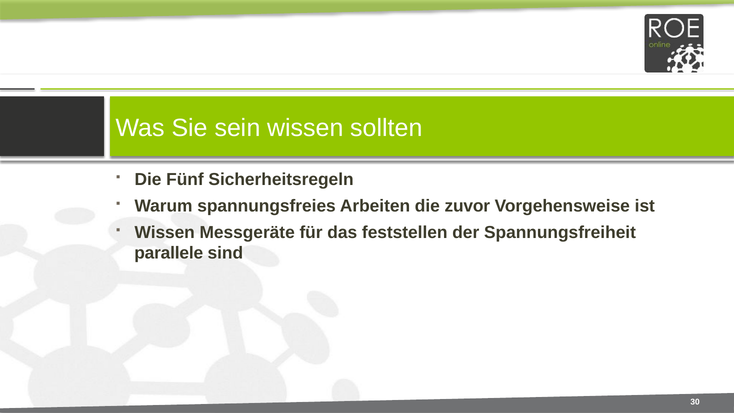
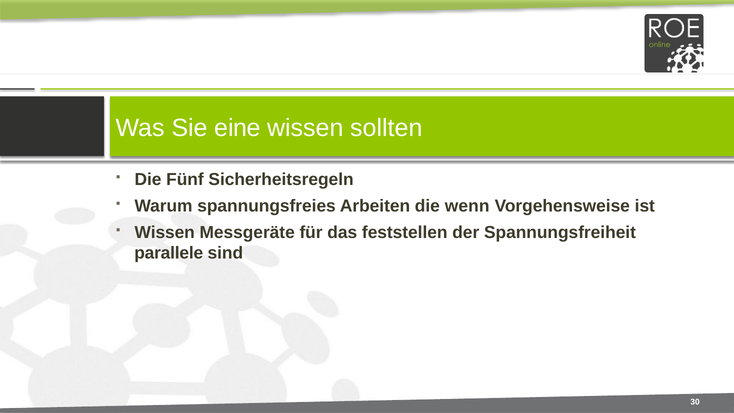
sein: sein -> eine
zuvor: zuvor -> wenn
